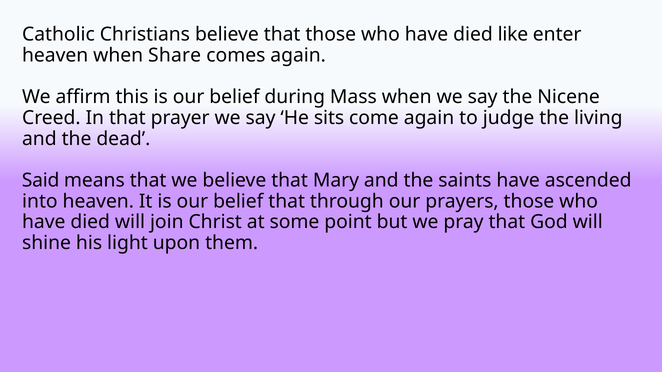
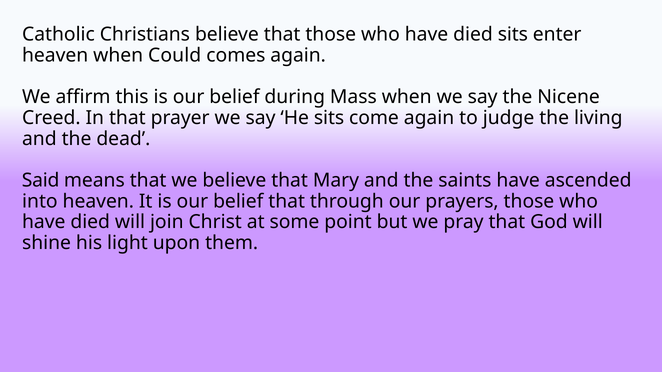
died like: like -> sits
Share: Share -> Could
